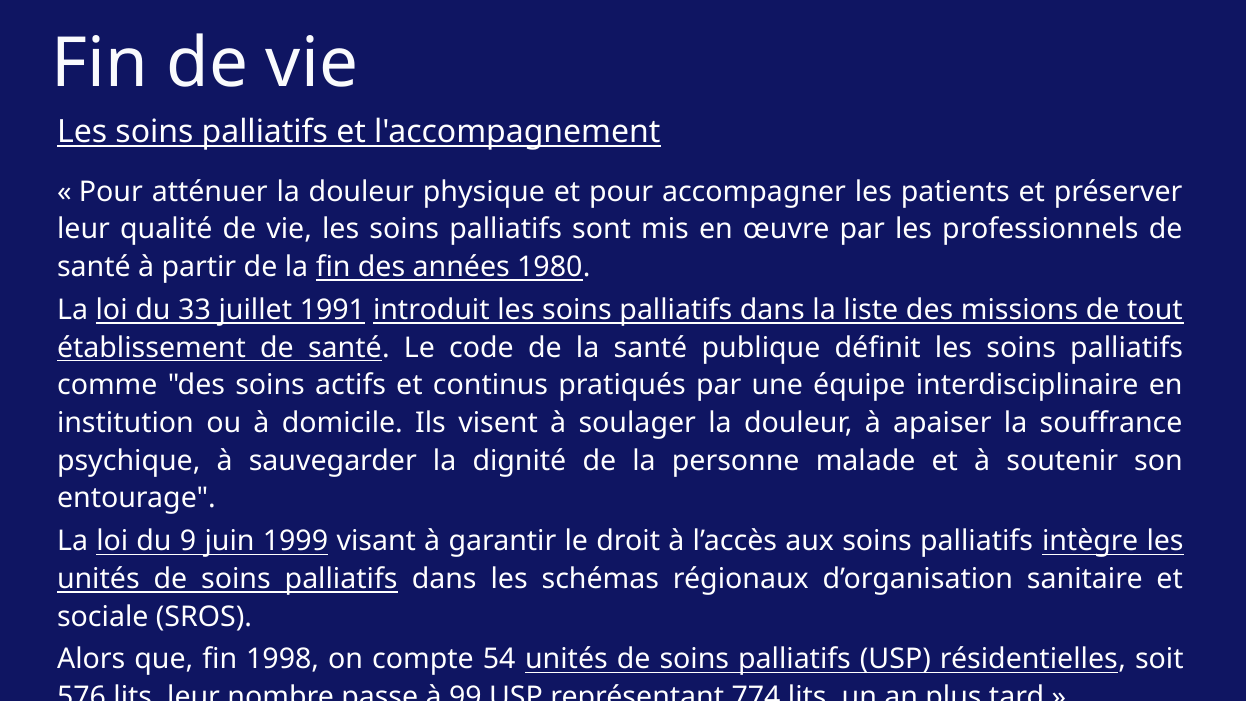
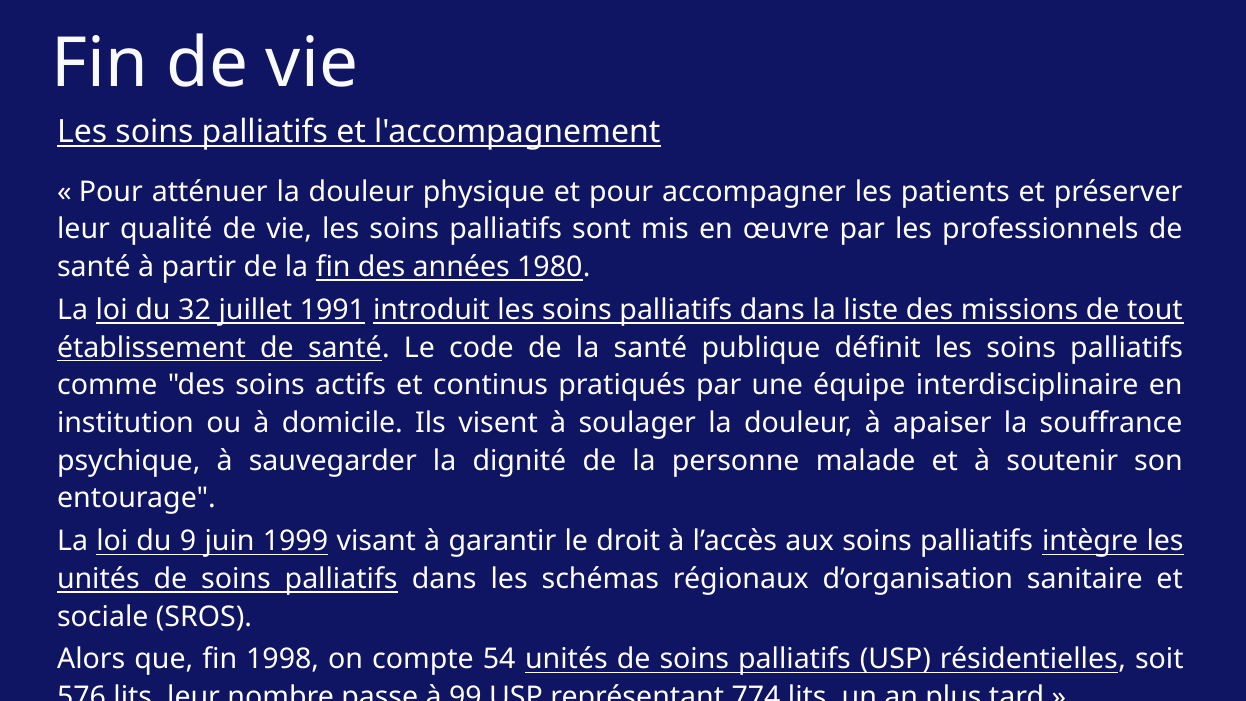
33: 33 -> 32
